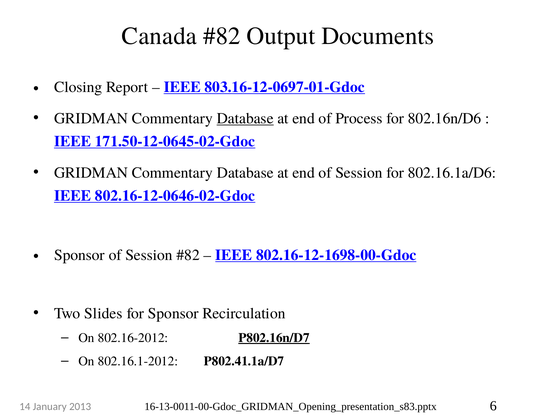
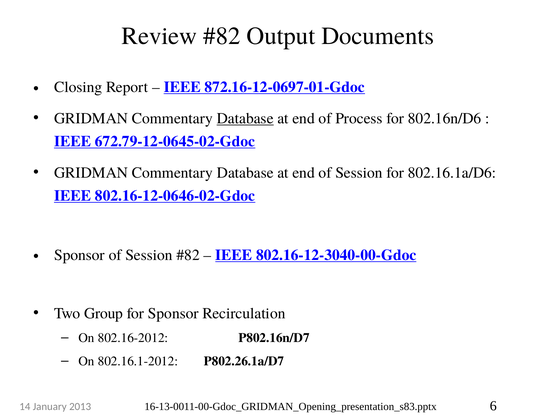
Canada: Canada -> Review
803.16-12-0697-01-Gdoc: 803.16-12-0697-01-Gdoc -> 872.16-12-0697-01-Gdoc
171.50-12-0645-02-Gdoc: 171.50-12-0645-02-Gdoc -> 672.79-12-0645-02-Gdoc
802.16-12-1698-00-Gdoc: 802.16-12-1698-00-Gdoc -> 802.16-12-3040-00-Gdoc
Slides: Slides -> Group
P802.16n/D7 underline: present -> none
P802.41.1a/D7: P802.41.1a/D7 -> P802.26.1a/D7
